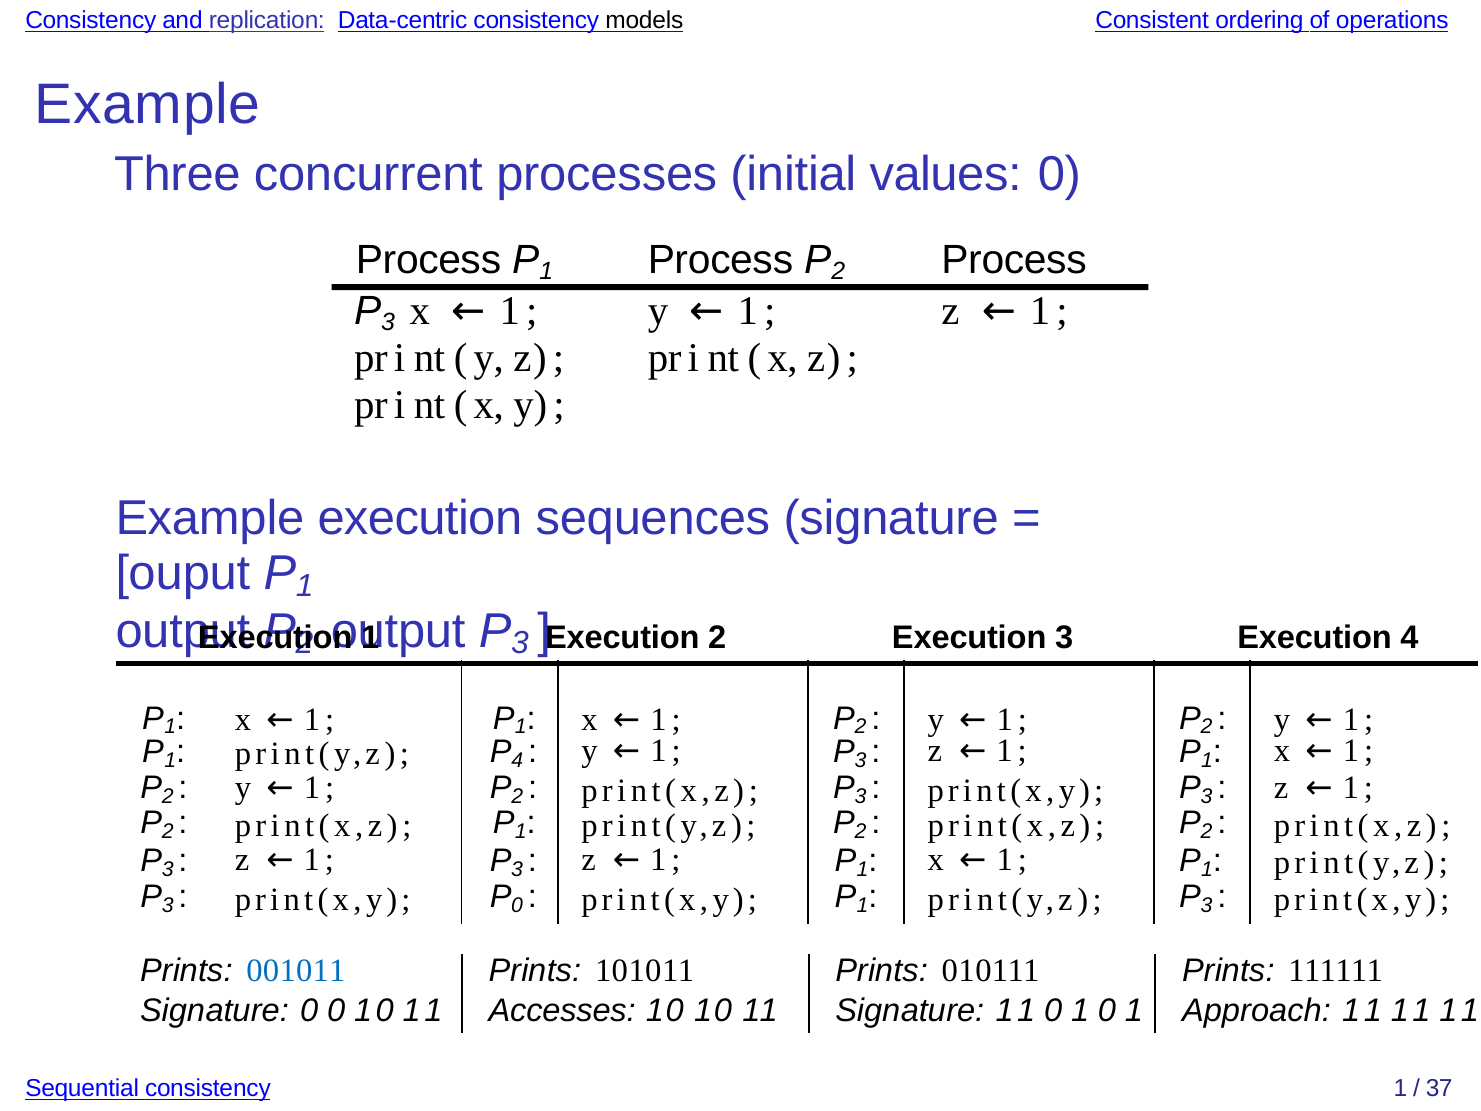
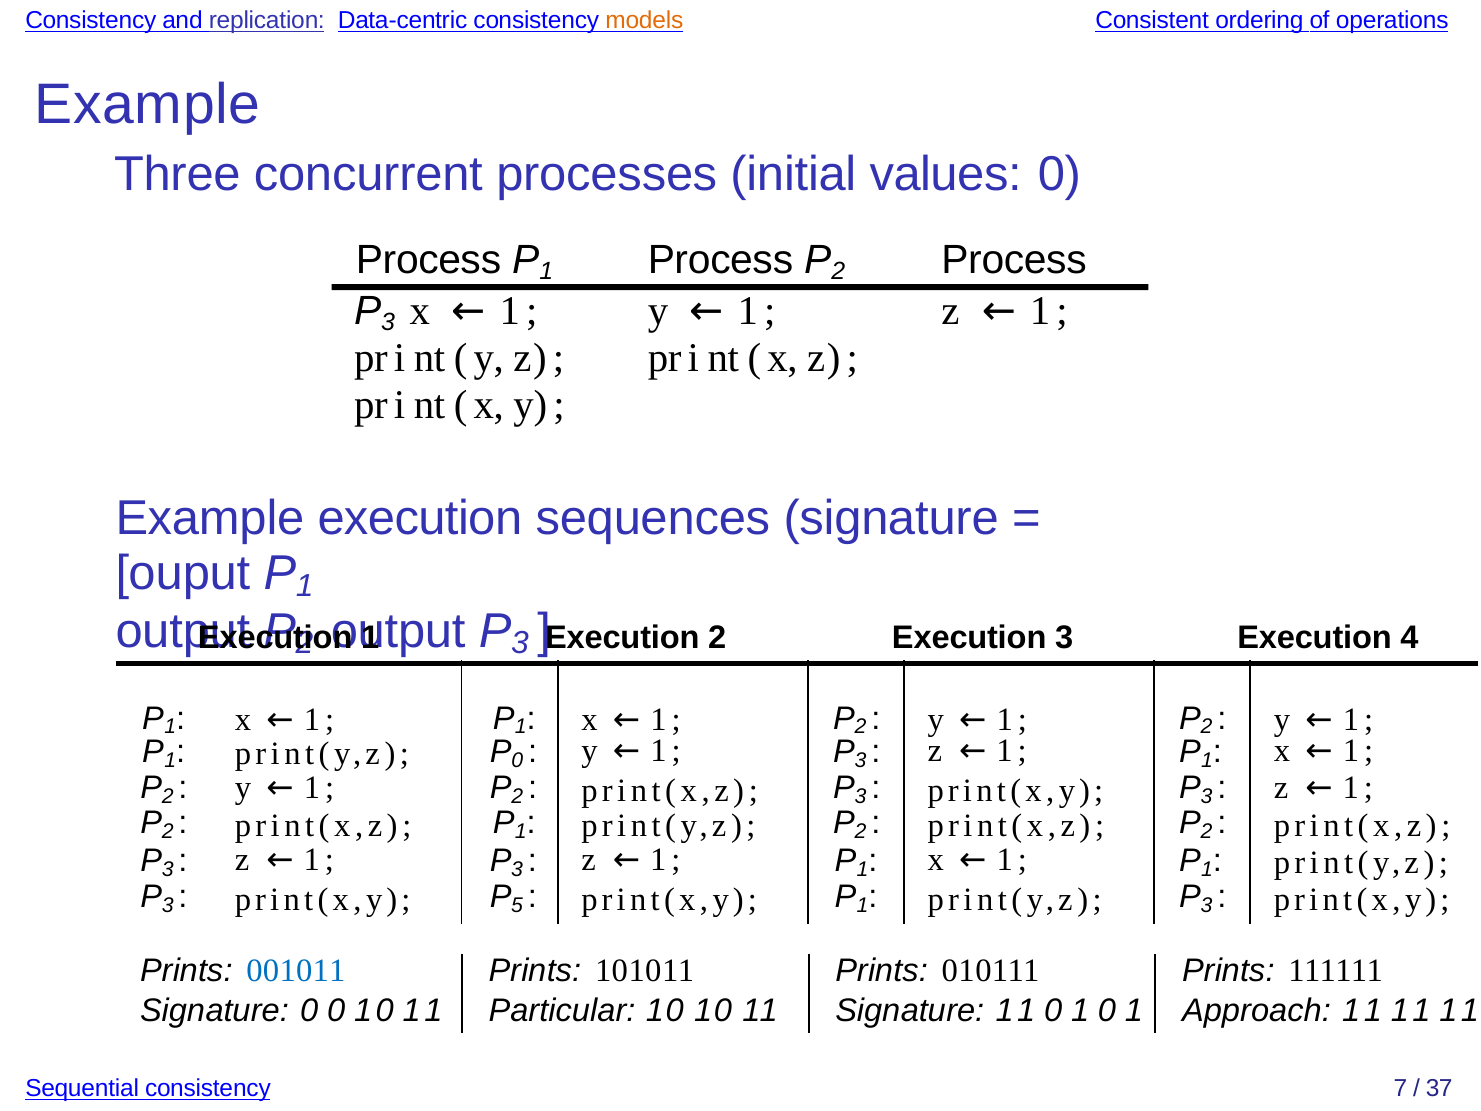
models colour: black -> orange
4 at (517, 761): 4 -> 0
0 at (517, 906): 0 -> 5
Accesses: Accesses -> Particular
consistency 1: 1 -> 7
